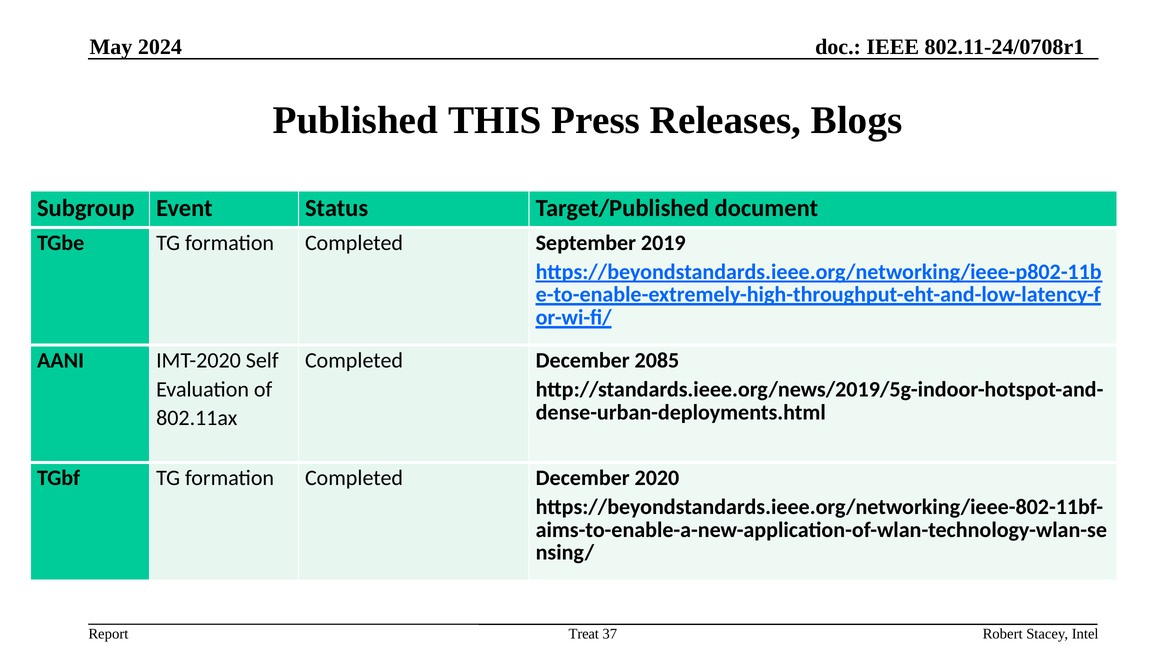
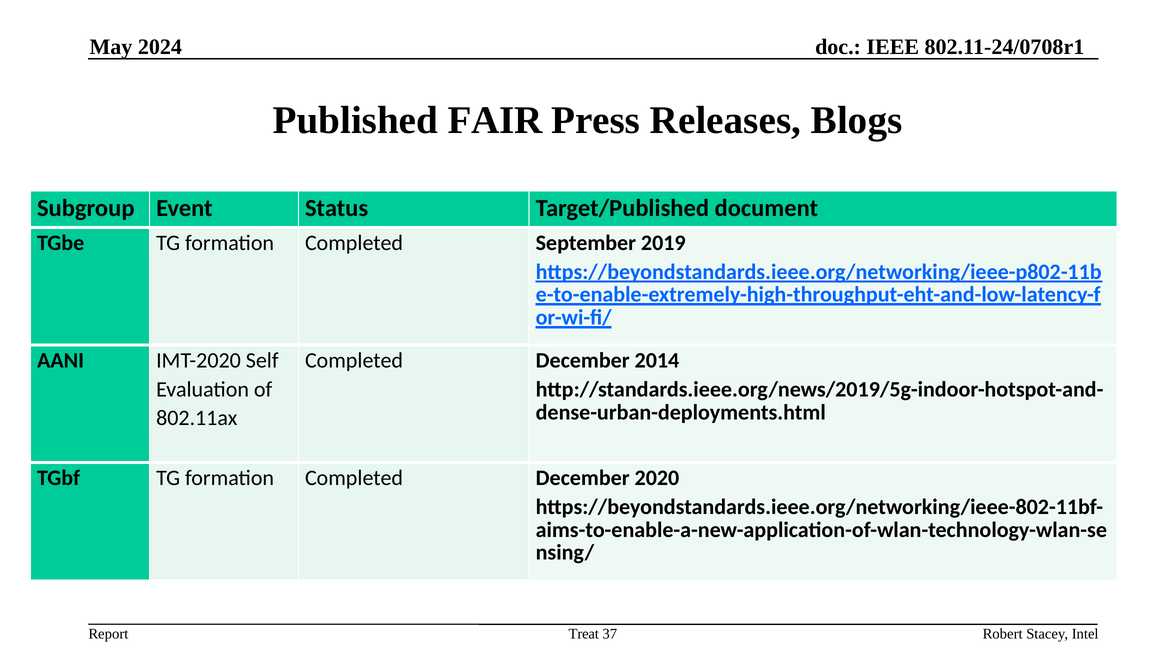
THIS: THIS -> FAIR
2085: 2085 -> 2014
